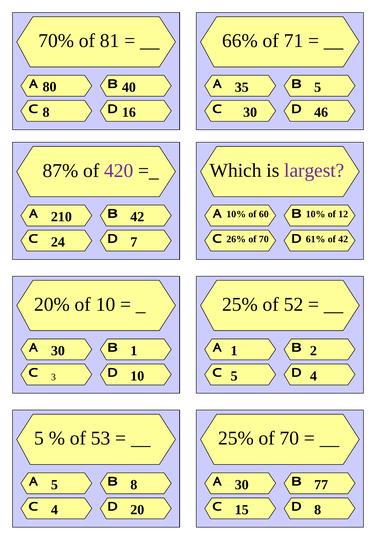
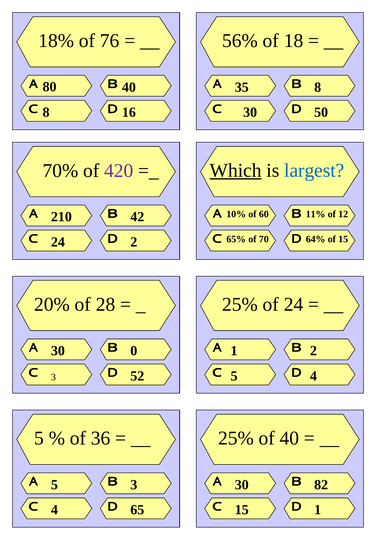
70%: 70% -> 18%
81: 81 -> 76
66%: 66% -> 56%
71: 71 -> 18
35 5: 5 -> 8
46: 46 -> 50
Which underline: none -> present
largest colour: purple -> blue
87%: 87% -> 70%
60 10%: 10% -> 11%
26%: 26% -> 65%
61%: 61% -> 64%
of 42: 42 -> 15
24 7: 7 -> 2
of 10: 10 -> 28
of 52: 52 -> 24
30 1: 1 -> 0
3 10: 10 -> 52
53: 53 -> 36
25% of 70: 70 -> 40
5 8: 8 -> 3
77: 77 -> 82
20: 20 -> 65
15 8: 8 -> 1
